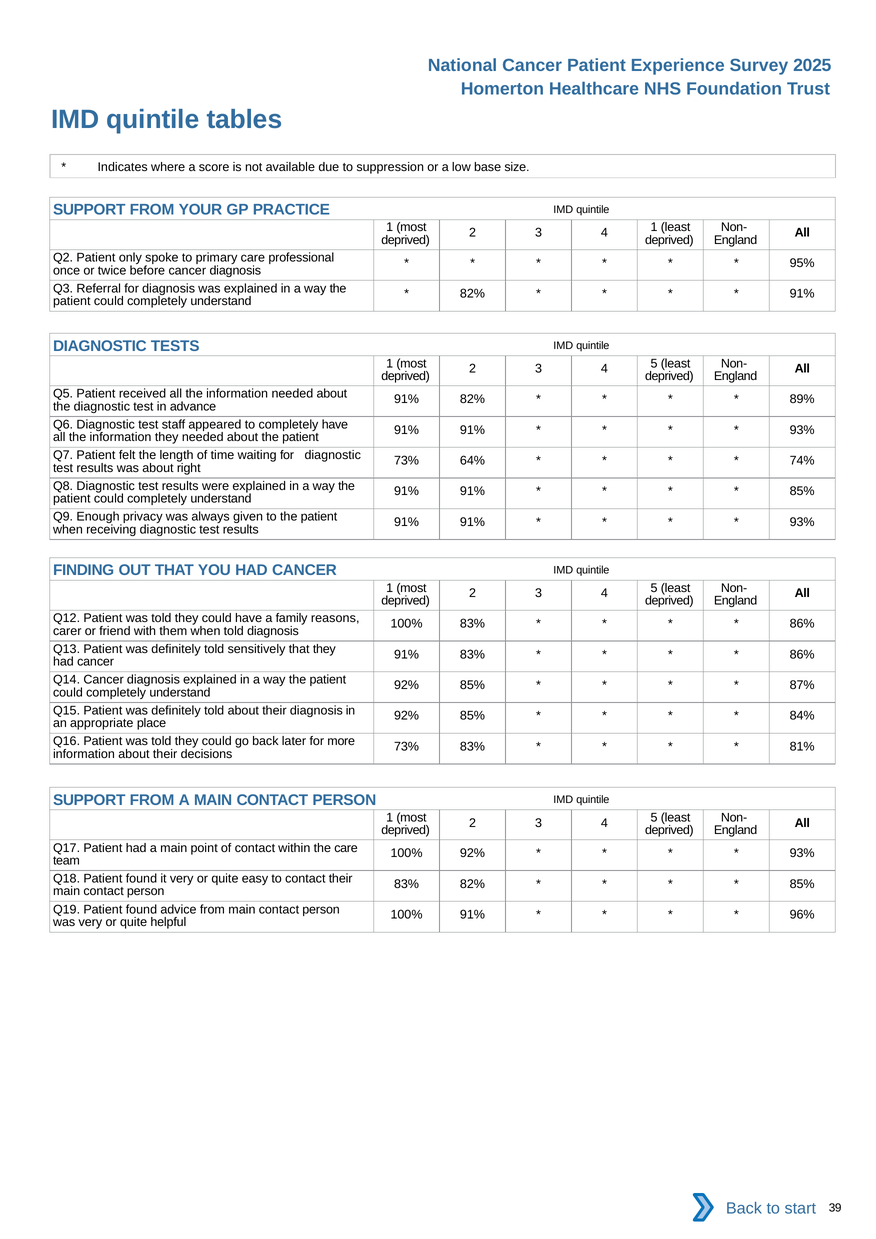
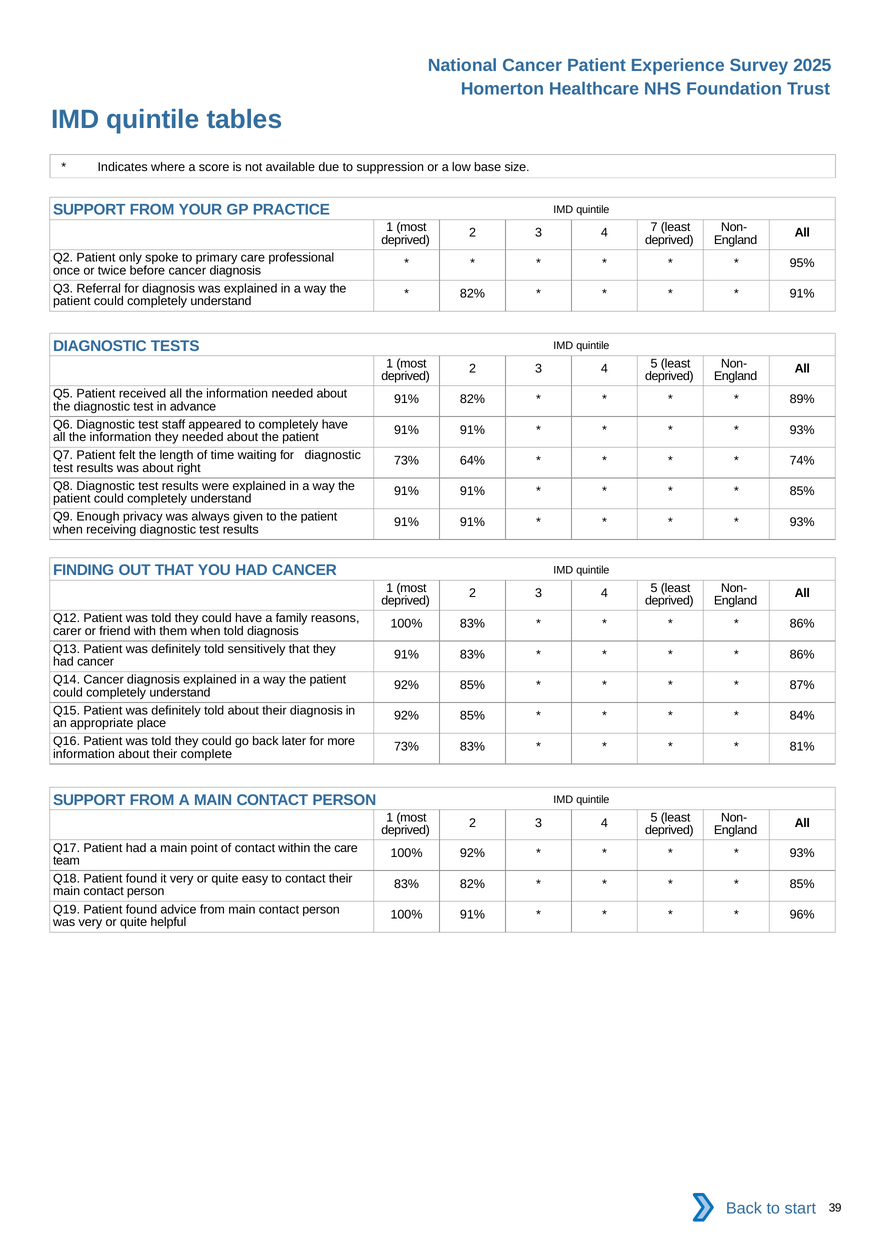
4 1: 1 -> 7
decisions: decisions -> complete
